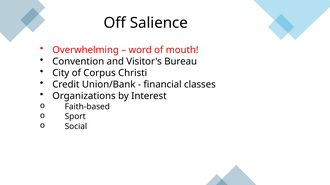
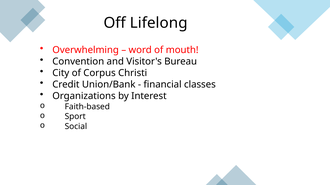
Salience: Salience -> Lifelong
